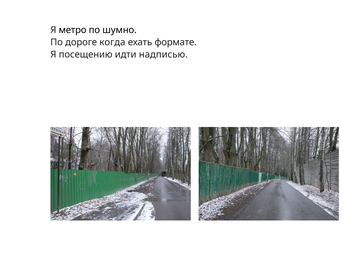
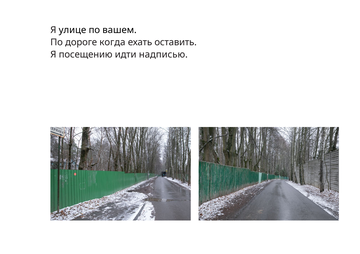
метро: метро -> улице
шумно: шумно -> вашем
формате: формате -> оставить
